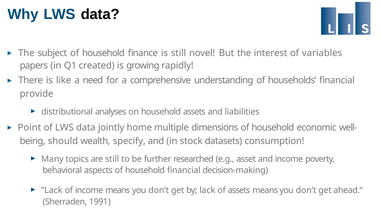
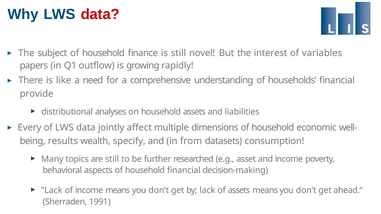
data at (100, 14) colour: black -> red
created: created -> outflow
Point: Point -> Every
home: home -> affect
should: should -> results
stock: stock -> from
